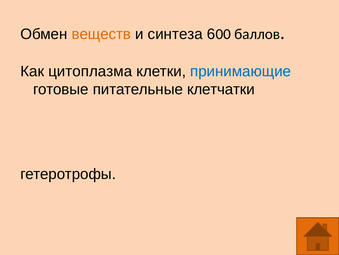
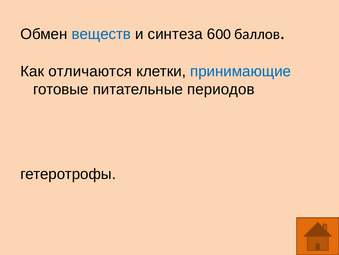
веществ colour: orange -> blue
цитоплазма: цитоплазма -> отличаются
клетчатки: клетчатки -> периодов
